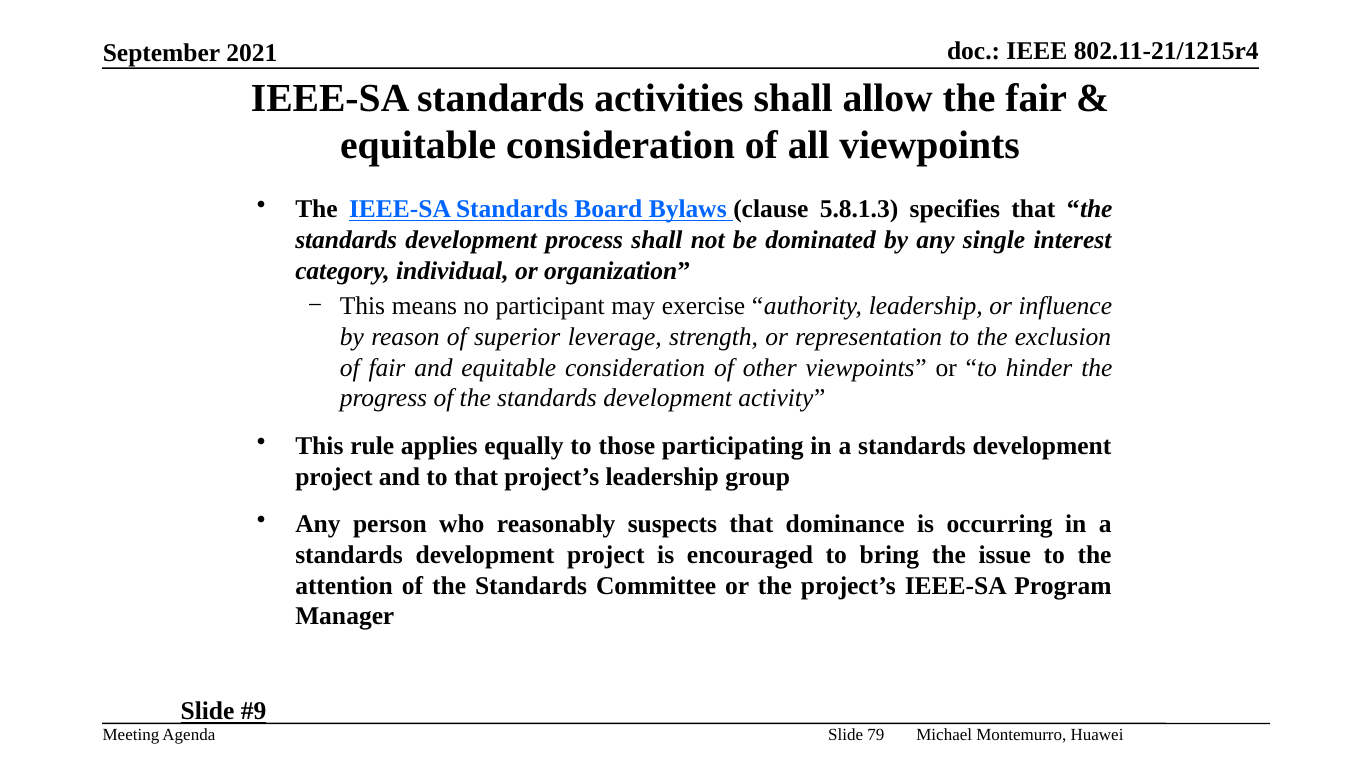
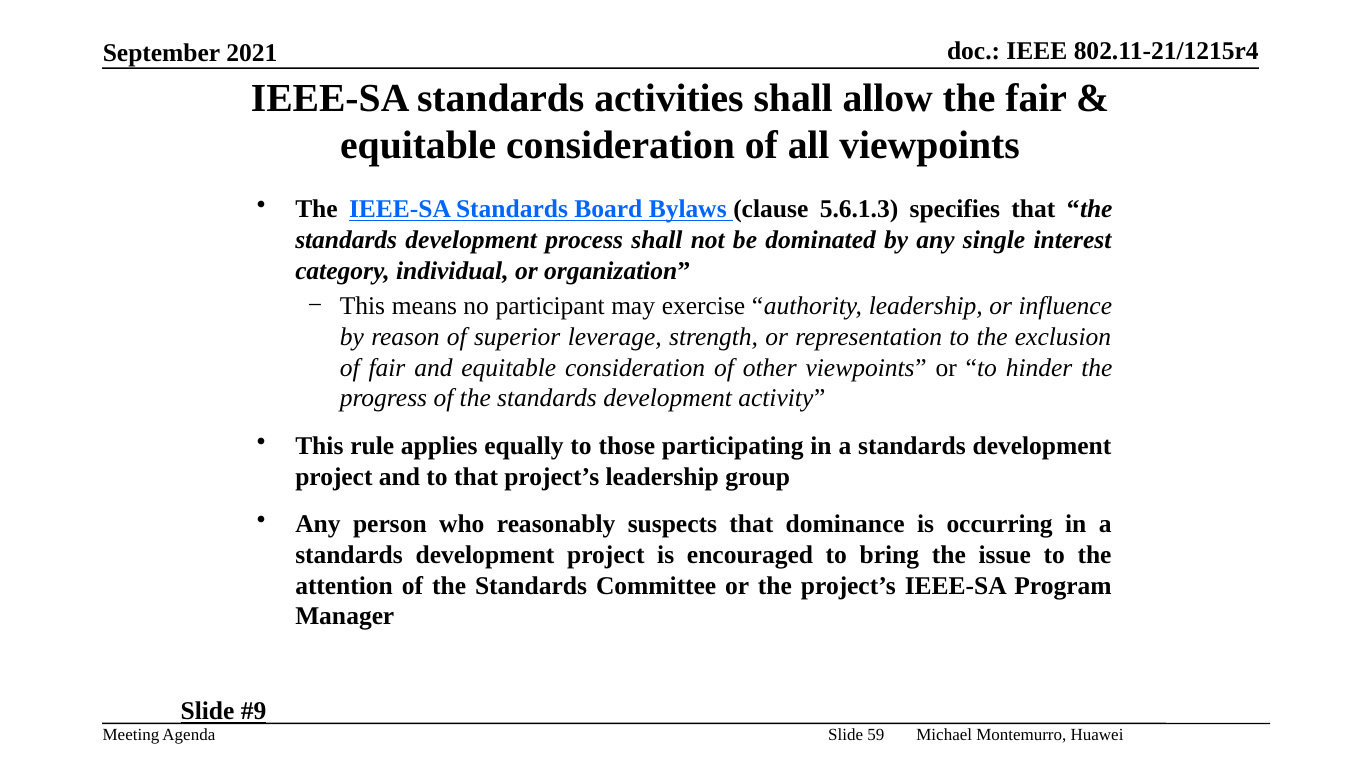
5.8.1.3: 5.8.1.3 -> 5.6.1.3
79: 79 -> 59
